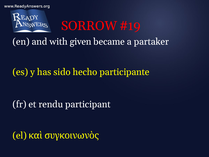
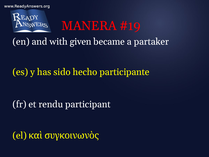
SORROW: SORROW -> MANERA
